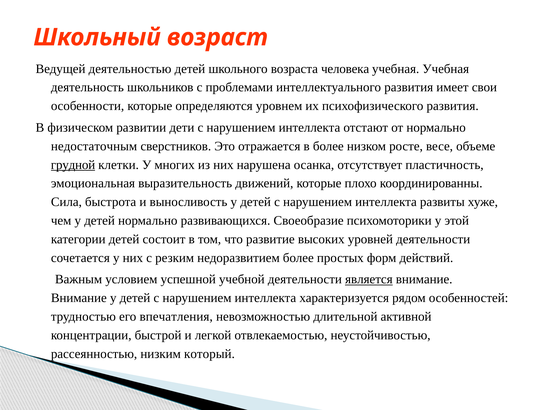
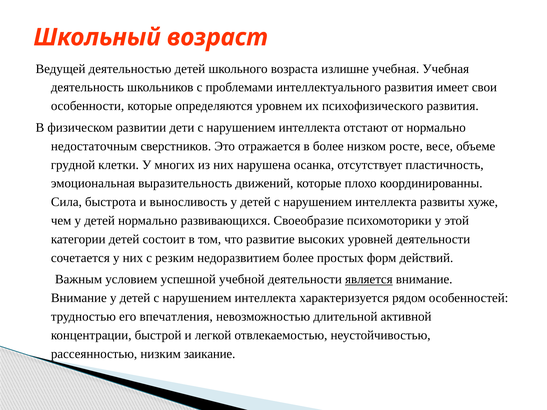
человека: человека -> излишне
грудной underline: present -> none
который: который -> заикание
